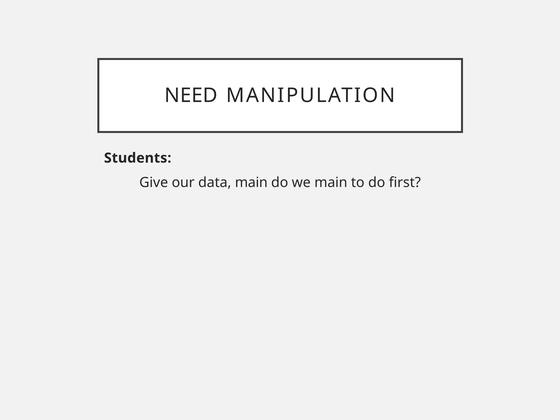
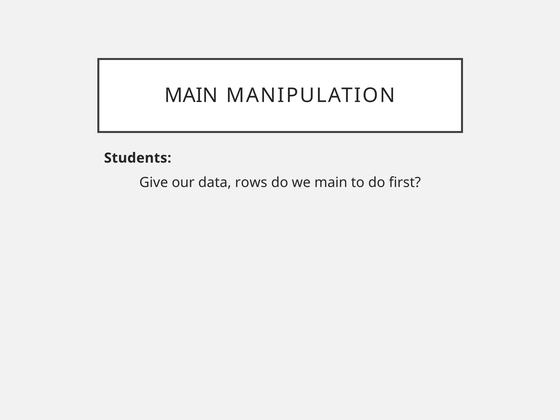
NEED at (191, 95): NEED -> MAIN
data main: main -> rows
